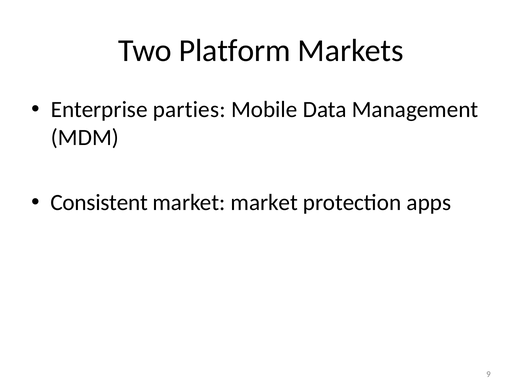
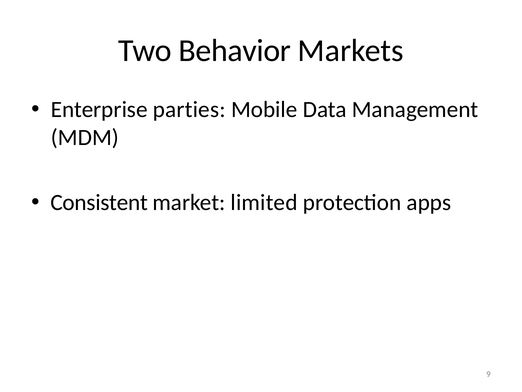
Platform: Platform -> Behavior
market market: market -> limited
